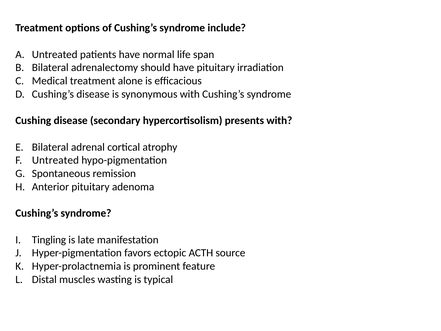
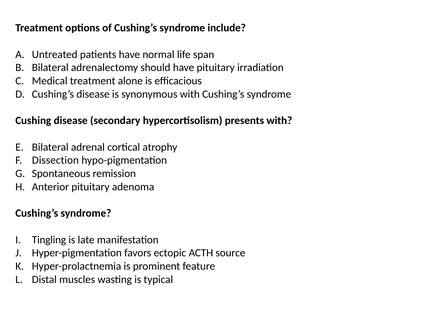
Untreated at (55, 160): Untreated -> Dissection
